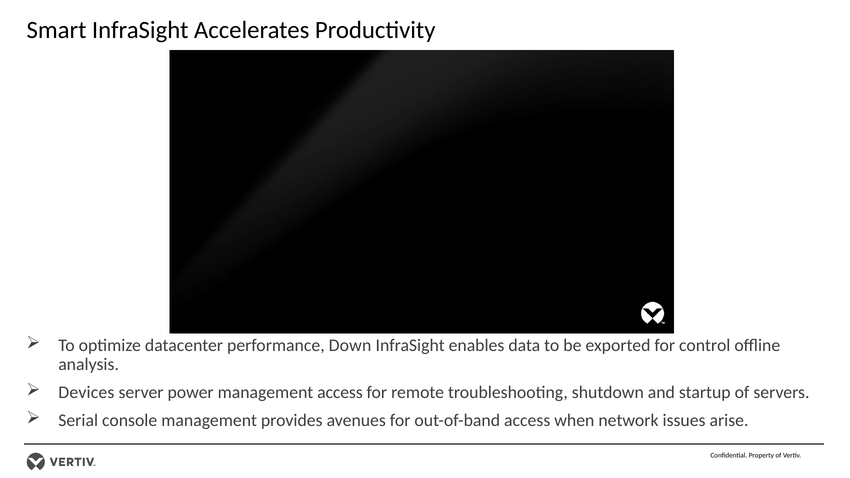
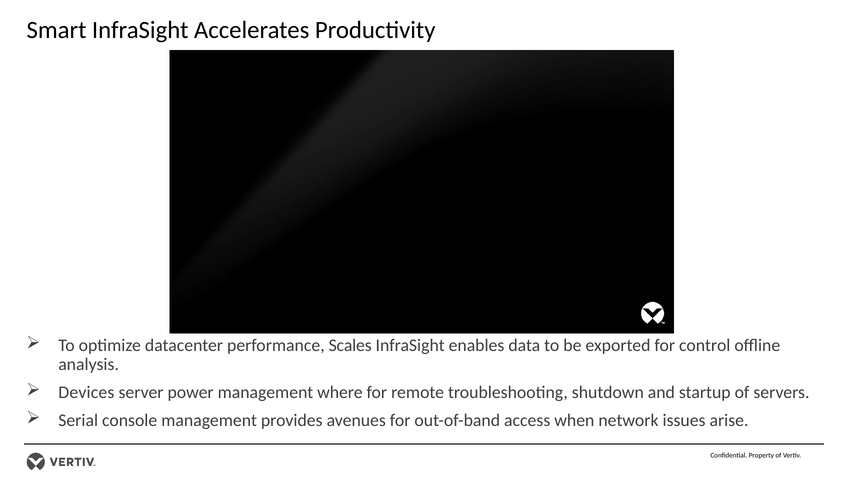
Down: Down -> Scales
management access: access -> where
